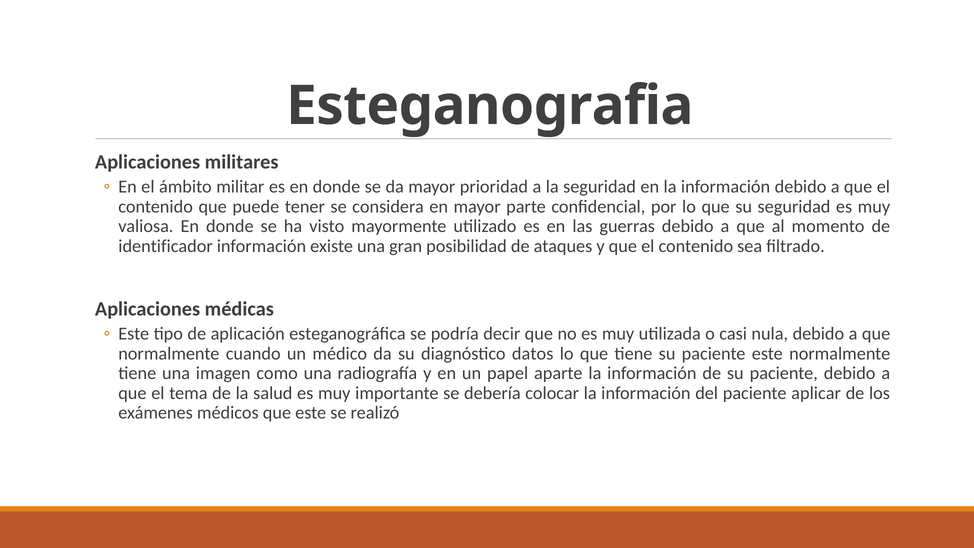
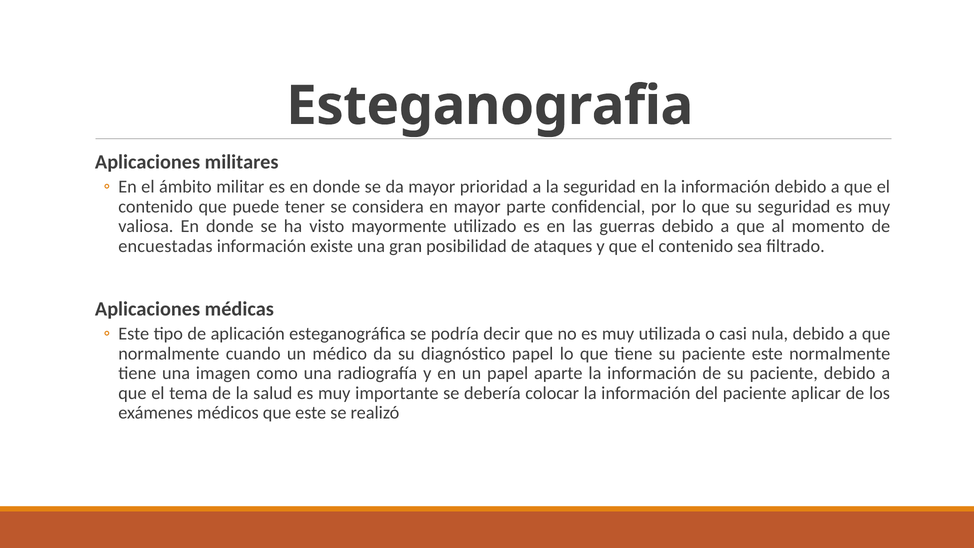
identificador: identificador -> encuestadas
diagnóstico datos: datos -> papel
